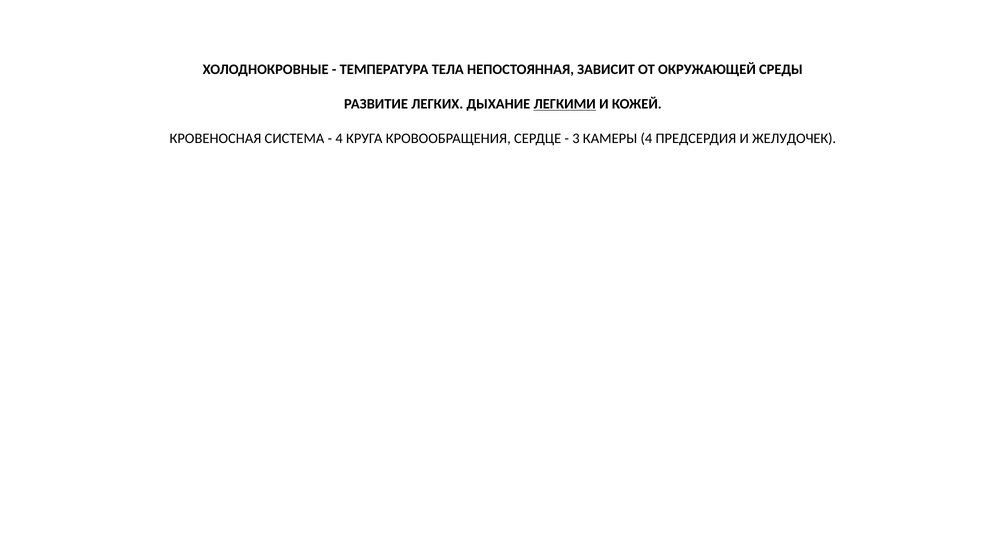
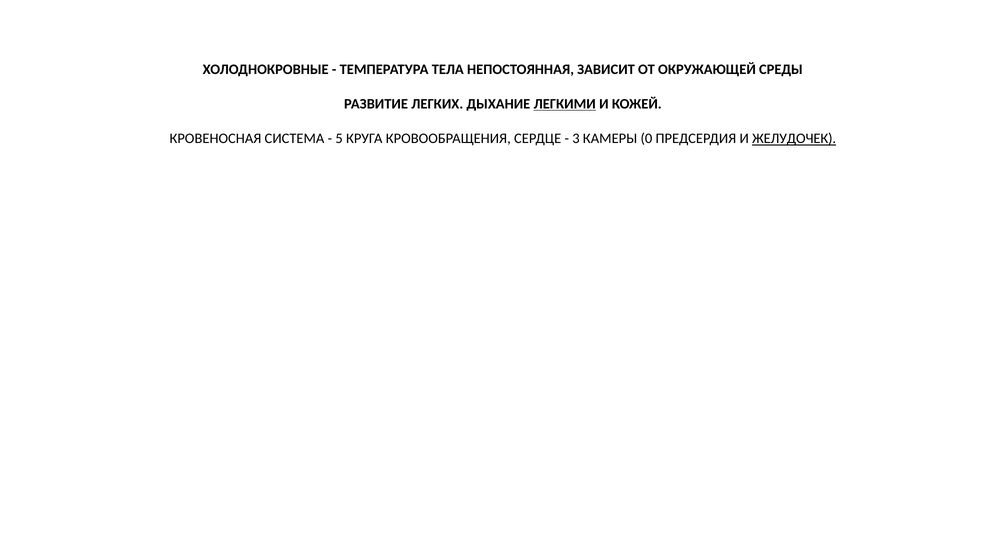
4 at (339, 139): 4 -> 5
КАМЕРЫ 4: 4 -> 0
ЖЕЛУДОЧЕК underline: none -> present
